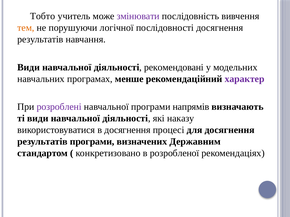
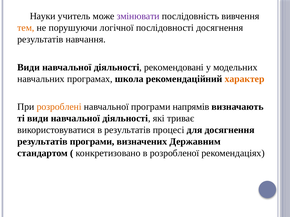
Тобто: Тобто -> Науки
менше: менше -> школа
характер colour: purple -> orange
розроблені colour: purple -> orange
наказу: наказу -> триває
в досягнення: досягнення -> результатів
